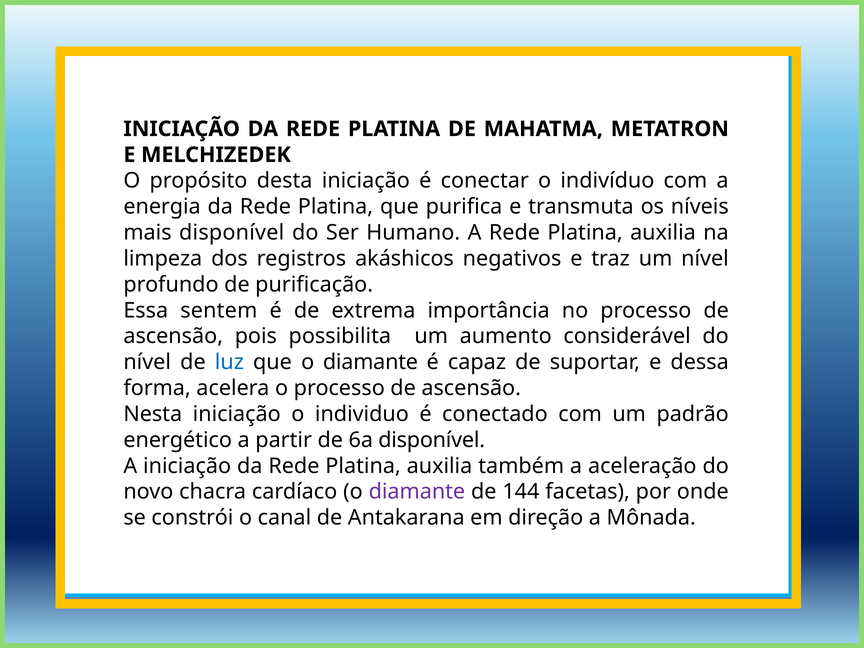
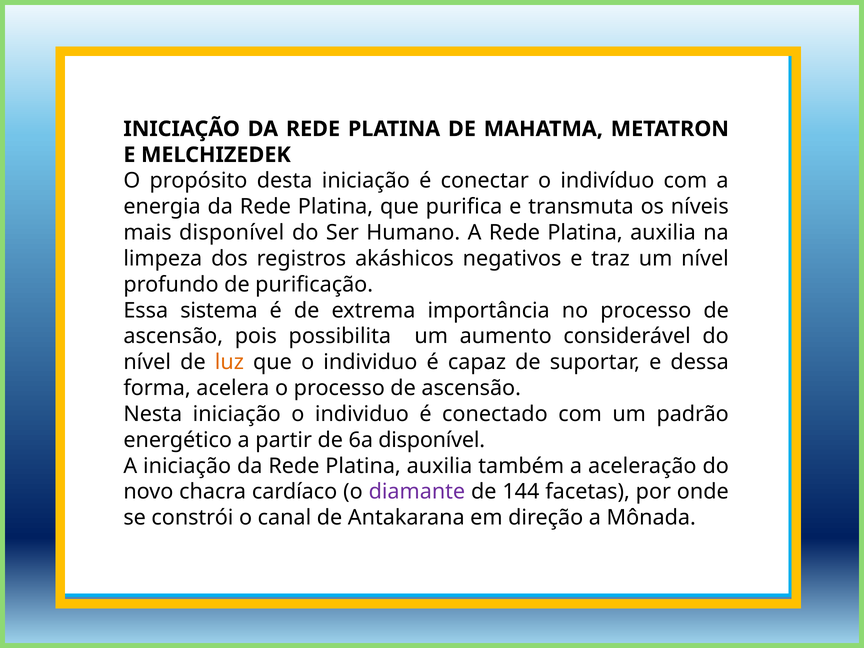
sentem: sentem -> sistema
luz colour: blue -> orange
que o diamante: diamante -> individuo
